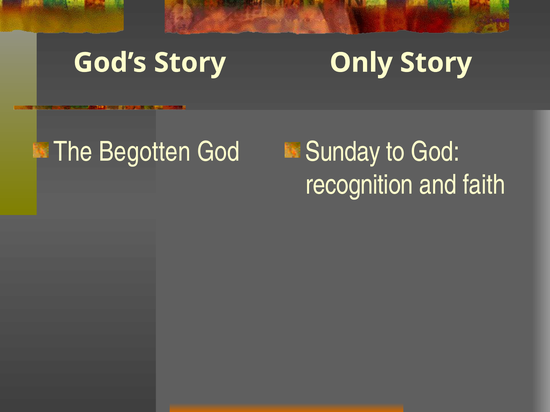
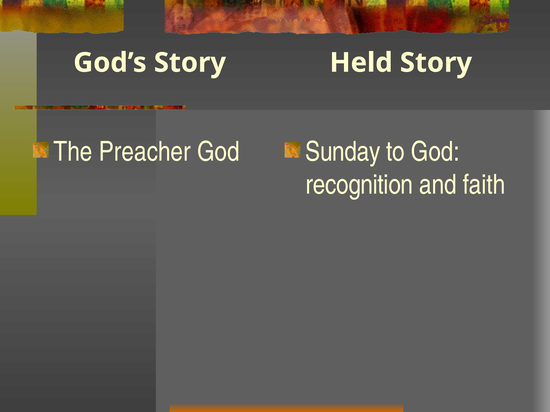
Only: Only -> Held
Begotten: Begotten -> Preacher
